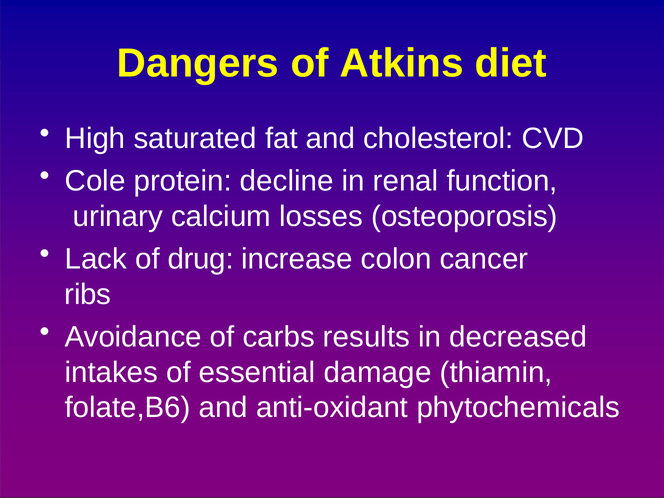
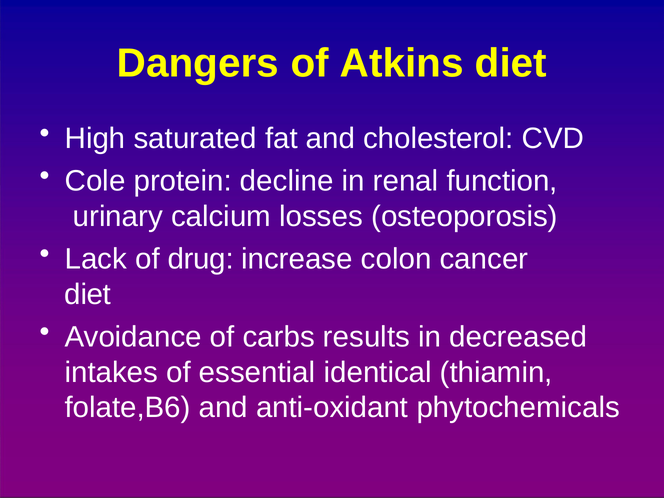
ribs at (88, 294): ribs -> diet
damage: damage -> identical
